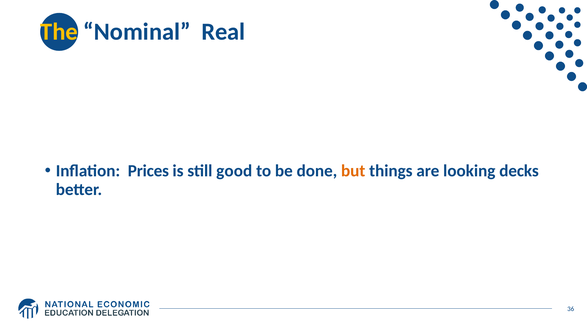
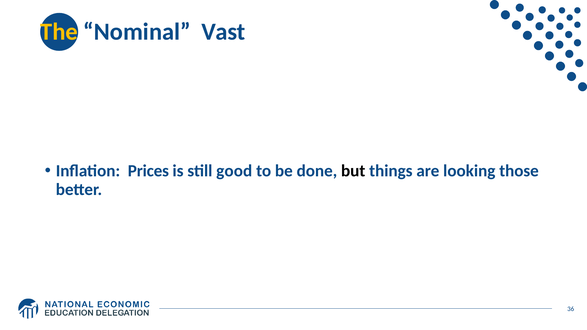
Real: Real -> Vast
but colour: orange -> black
decks: decks -> those
